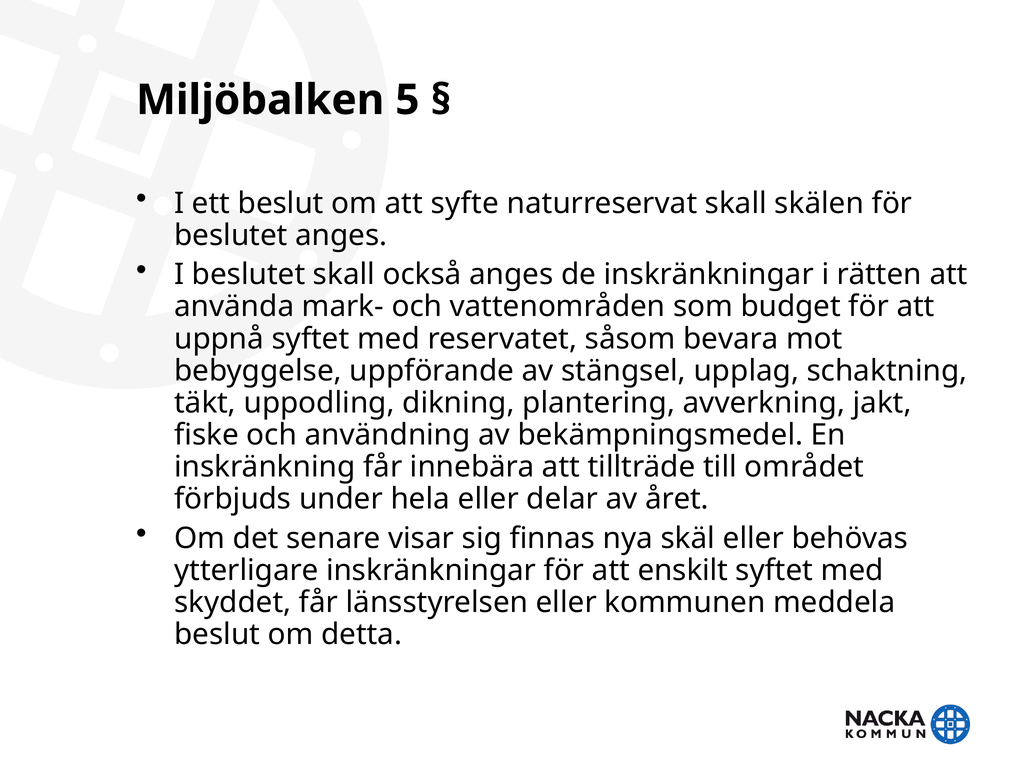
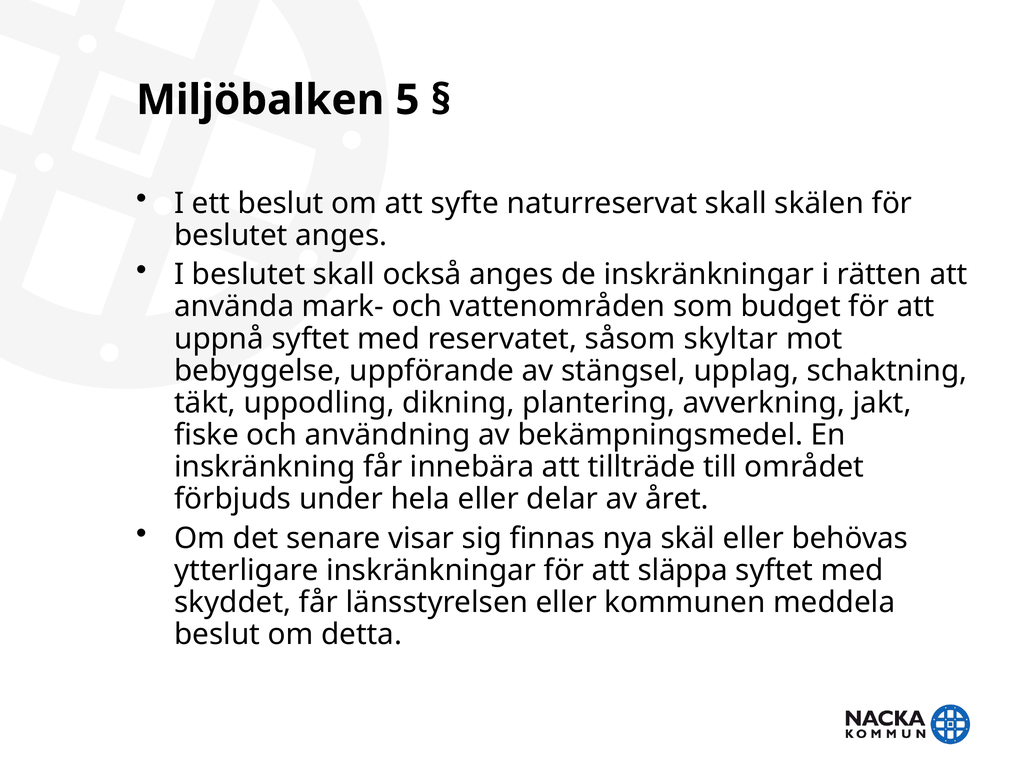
bevara: bevara -> skyltar
enskilt: enskilt -> släppa
